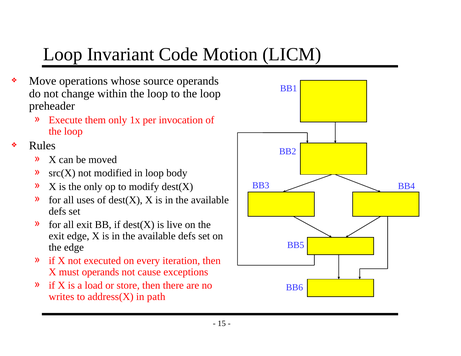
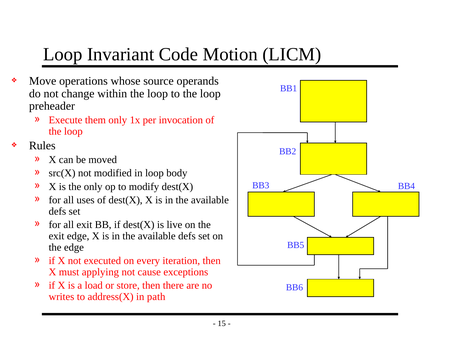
must operands: operands -> applying
